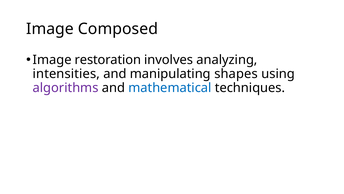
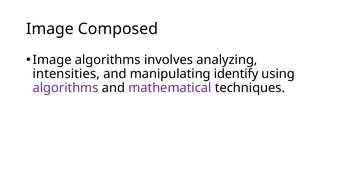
Image restoration: restoration -> algorithms
shapes: shapes -> identify
mathematical colour: blue -> purple
